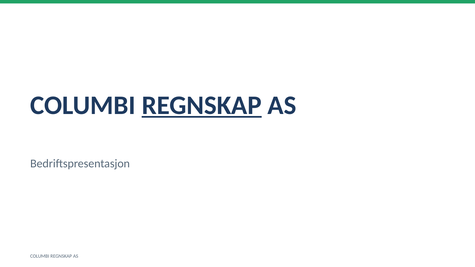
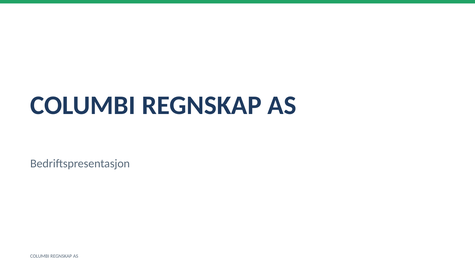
REGNSKAP at (202, 105) underline: present -> none
